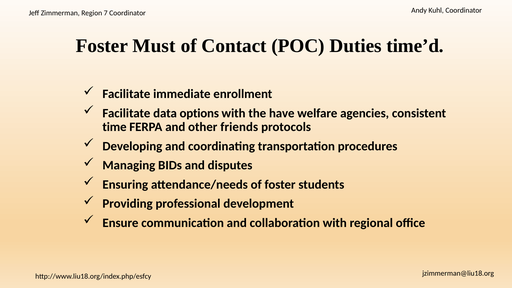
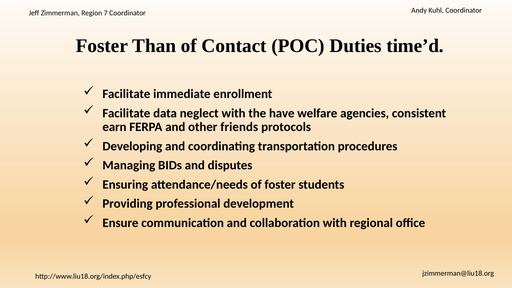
Must: Must -> Than
options: options -> neglect
time: time -> earn
